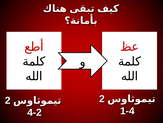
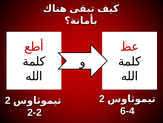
1-4: 1-4 -> 6-4
4-2: 4-2 -> 2-2
